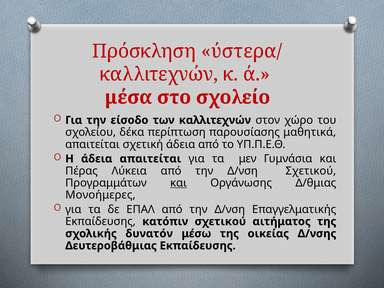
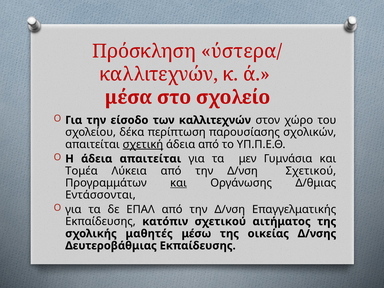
μαθητικά: μαθητικά -> σχολικών
σχετική underline: none -> present
Πέρας: Πέρας -> Τομέα
Μονοήμερες: Μονοήμερες -> Εντάσσονται
δυνατόν: δυνατόν -> μαθητές
